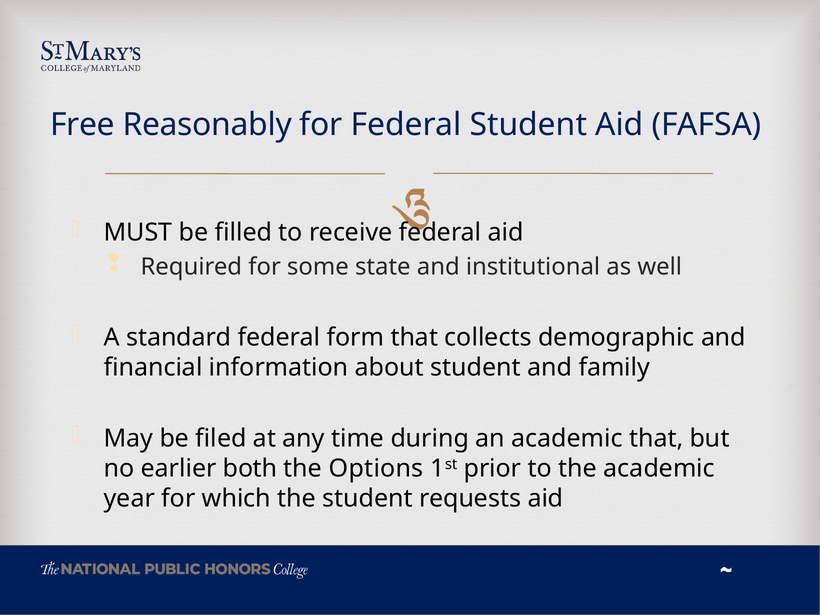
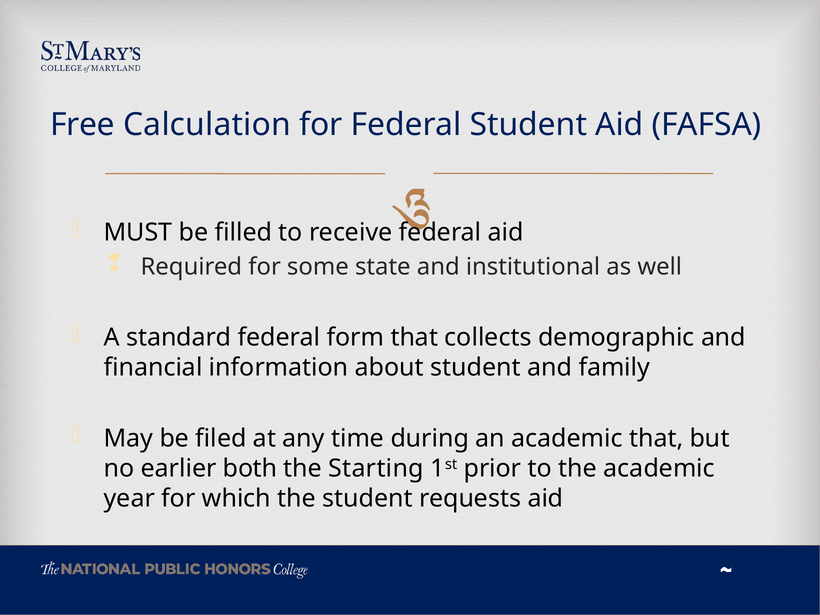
Reasonably: Reasonably -> Calculation
Options: Options -> Starting
